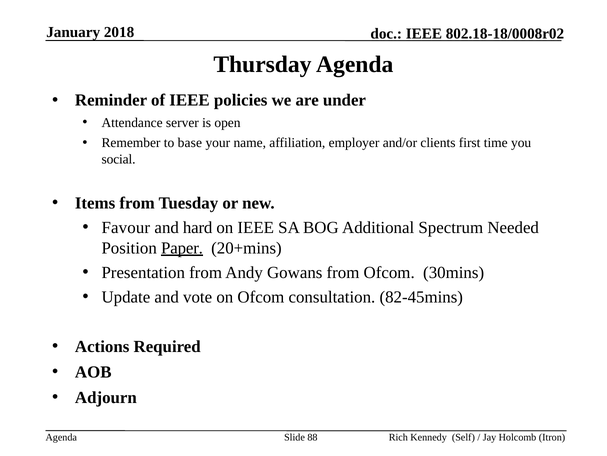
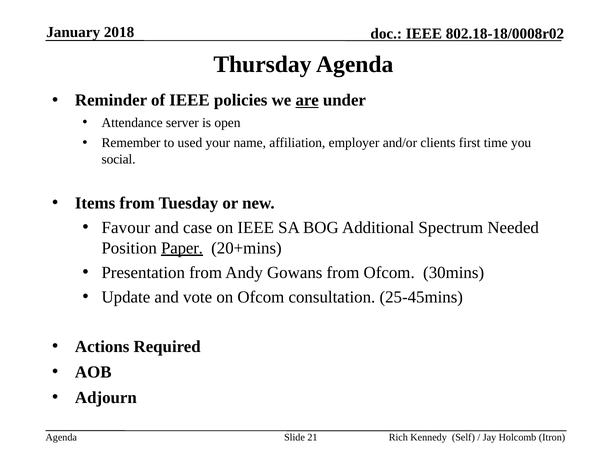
are underline: none -> present
base: base -> used
hard: hard -> case
82-45mins: 82-45mins -> 25-45mins
88: 88 -> 21
